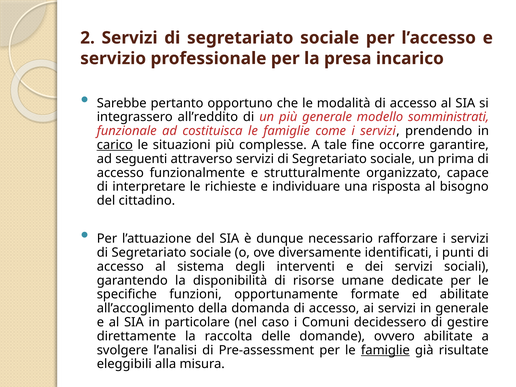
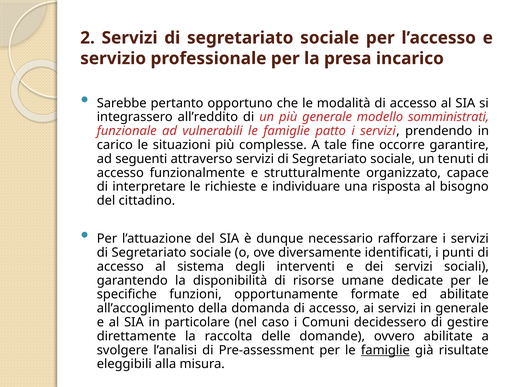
costituisca: costituisca -> vulnerabili
come: come -> patto
carico underline: present -> none
prima: prima -> tenuti
